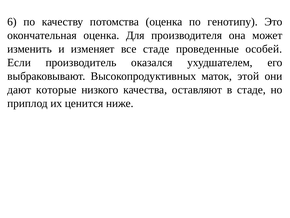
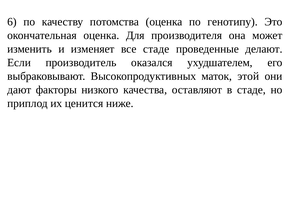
особей: особей -> делают
которые: которые -> факторы
